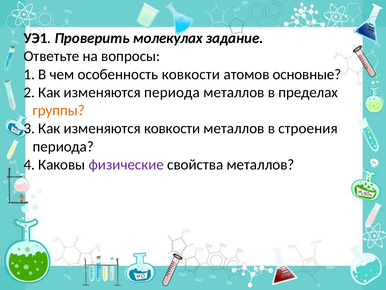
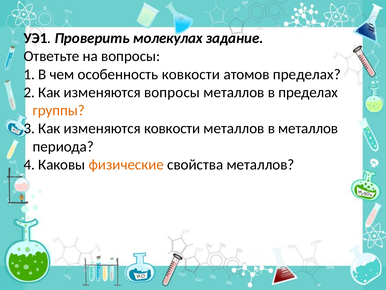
атомов основные: основные -> пределах
изменяются периода: периода -> вопросы
в строения: строения -> металлов
физические colour: purple -> orange
